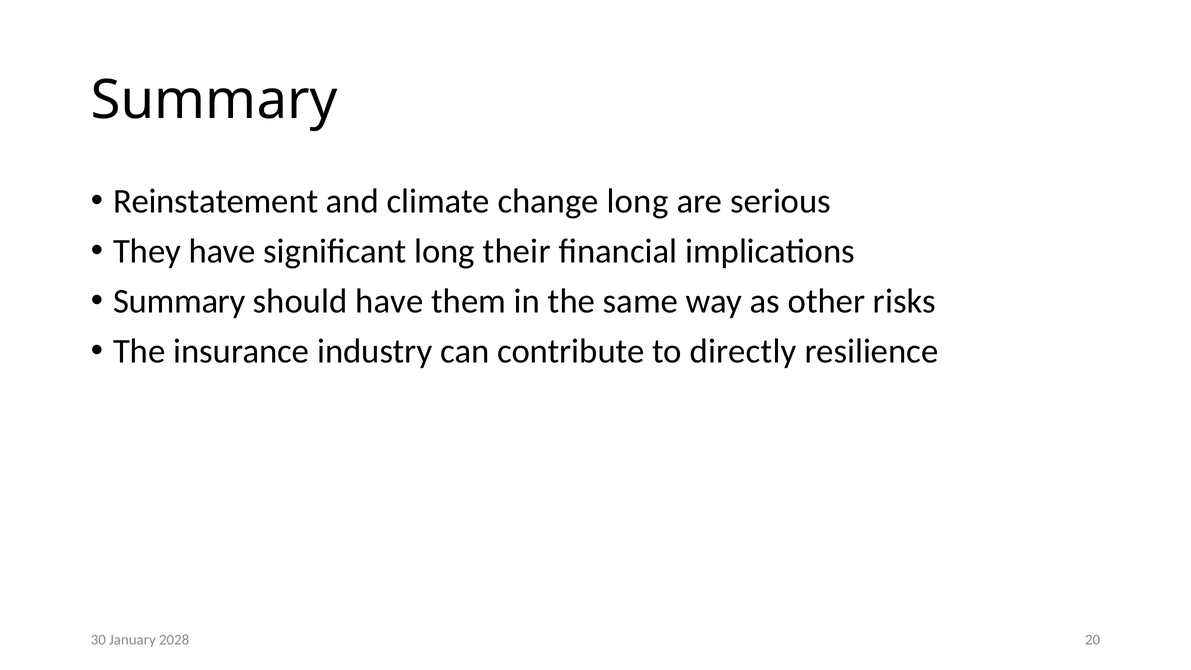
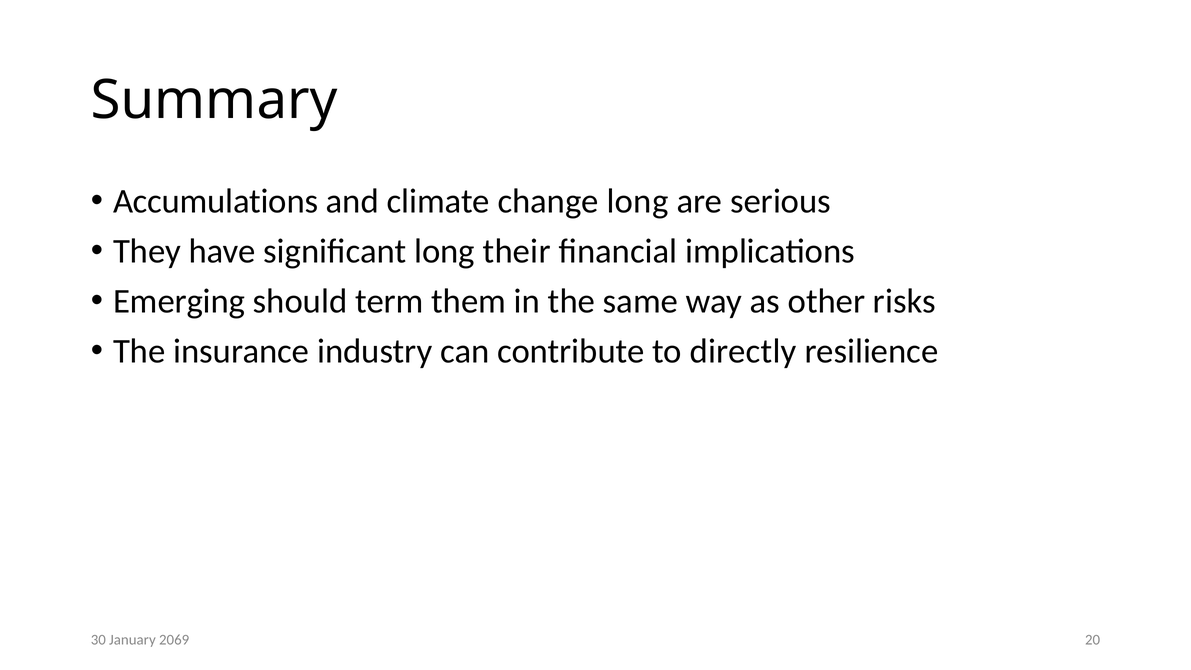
Reinstatement: Reinstatement -> Accumulations
Summary at (179, 301): Summary -> Emerging
should have: have -> term
2028: 2028 -> 2069
